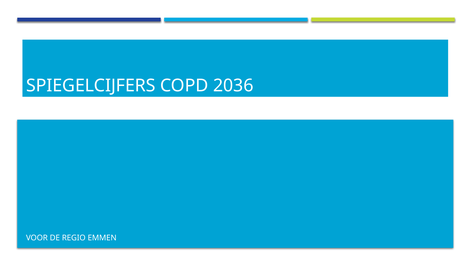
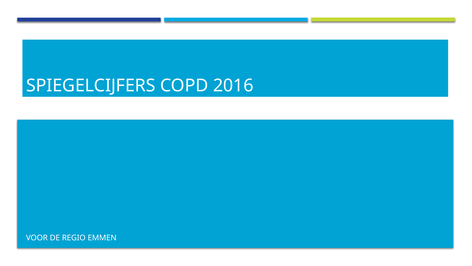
2036: 2036 -> 2016
